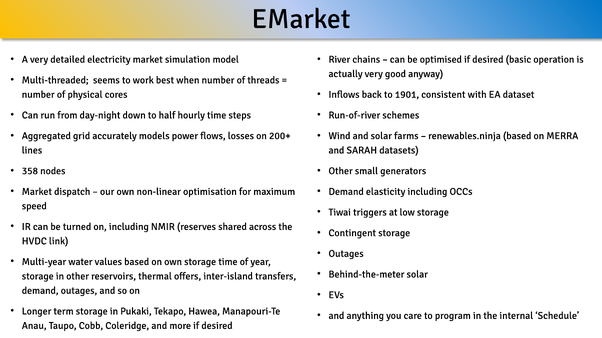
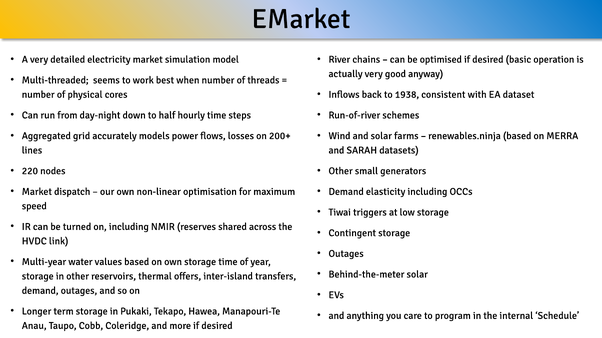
1901: 1901 -> 1938
358: 358 -> 220
